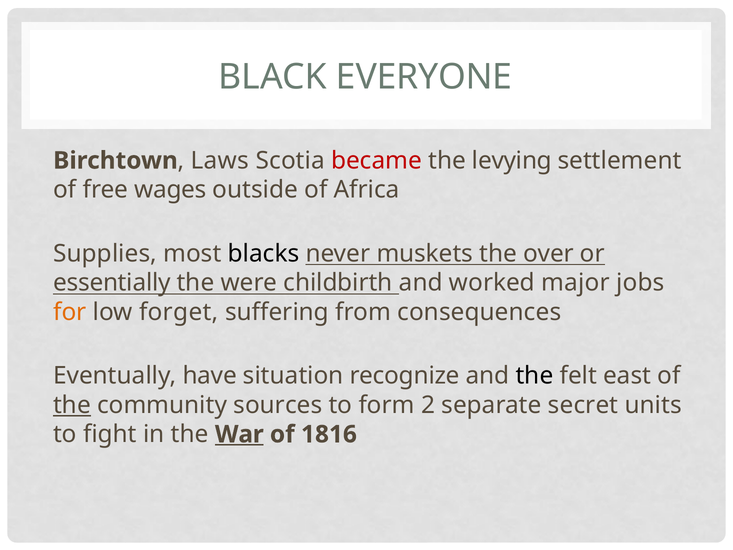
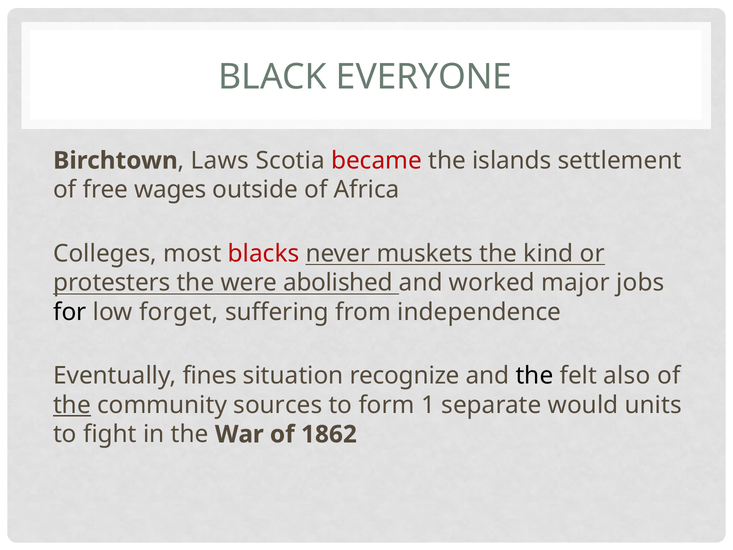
levying: levying -> islands
Supplies: Supplies -> Colleges
blacks colour: black -> red
over: over -> kind
essentially: essentially -> protesters
childbirth: childbirth -> abolished
for colour: orange -> black
consequences: consequences -> independence
have: have -> fines
east: east -> also
2: 2 -> 1
secret: secret -> would
War underline: present -> none
1816: 1816 -> 1862
